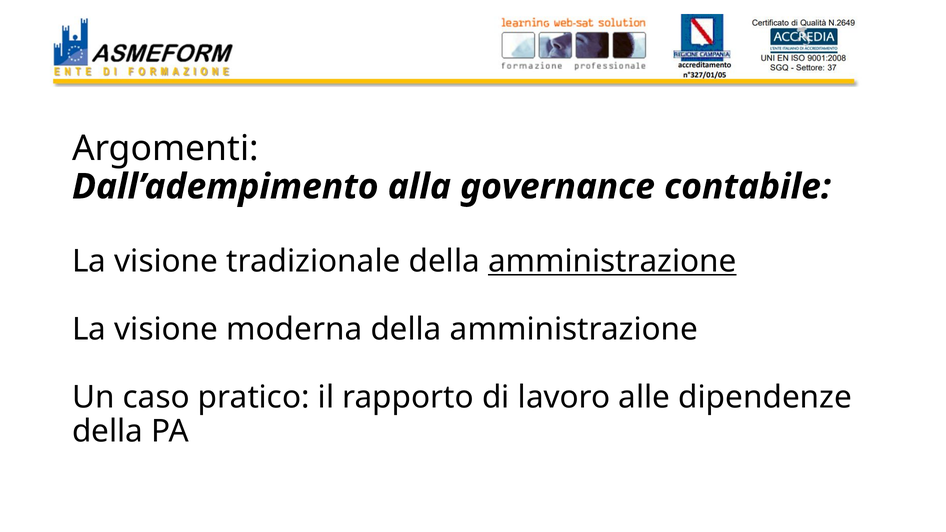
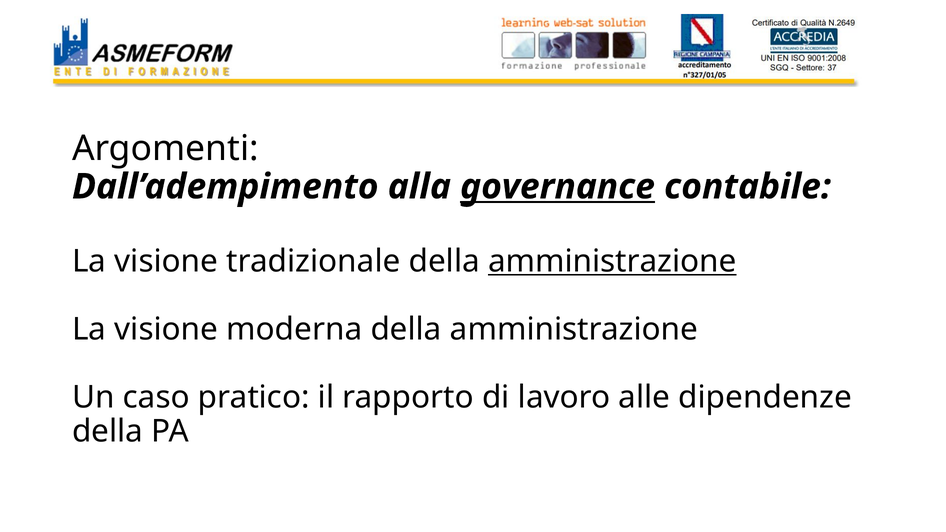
governance underline: none -> present
